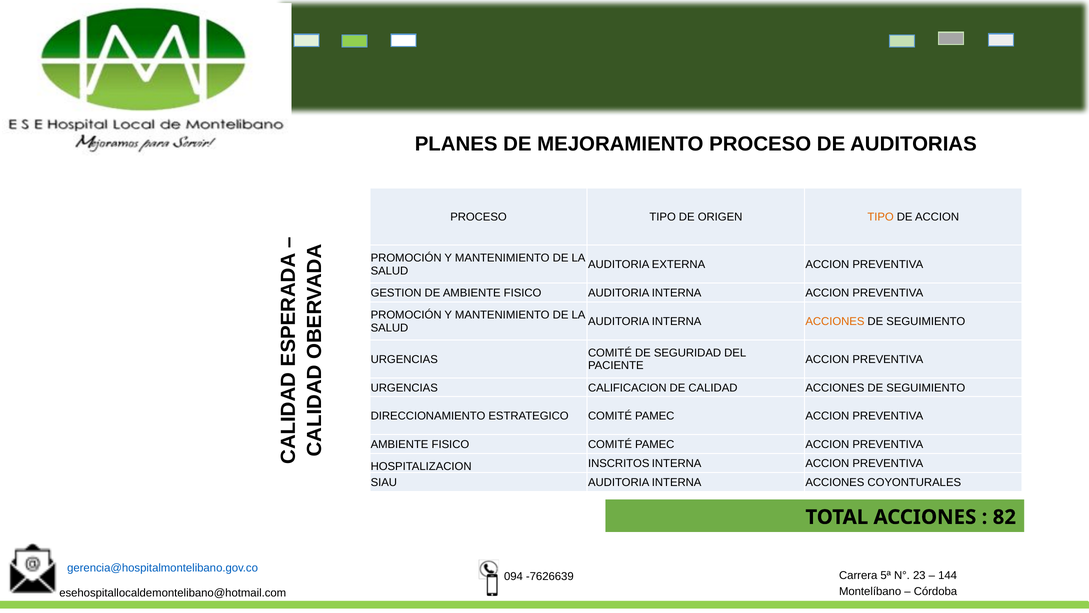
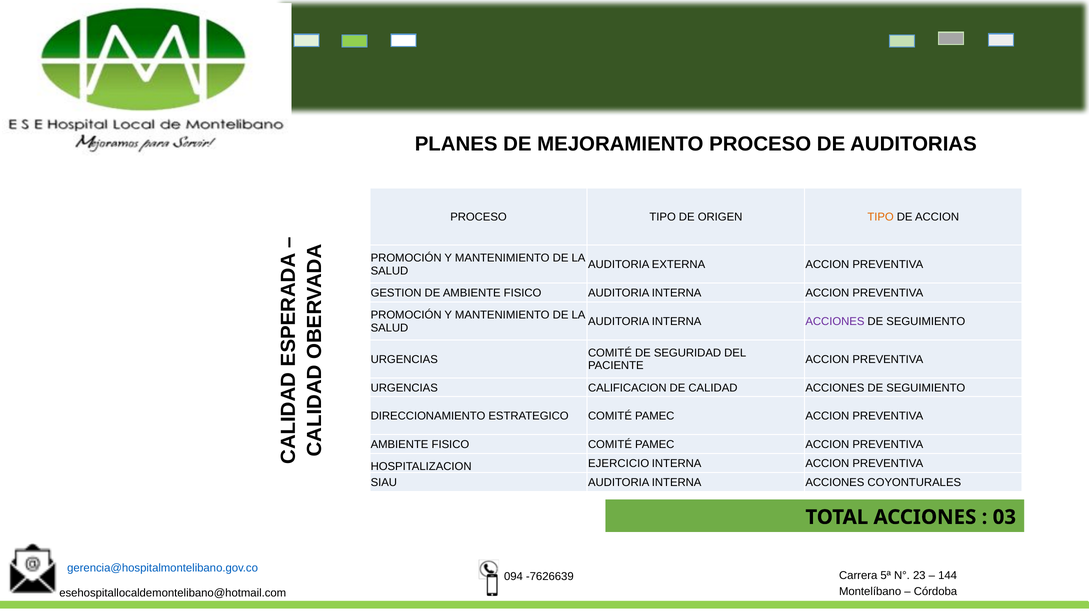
ACCIONES at (835, 321) colour: orange -> purple
INSCRITOS: INSCRITOS -> EJERCICIO
82: 82 -> 03
